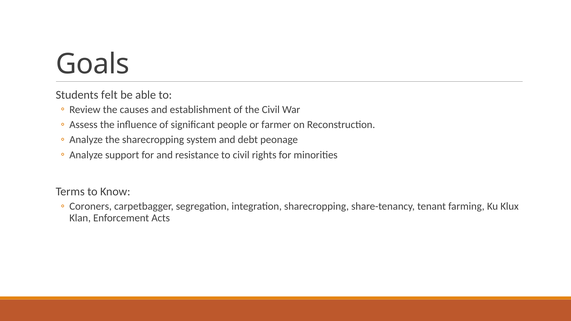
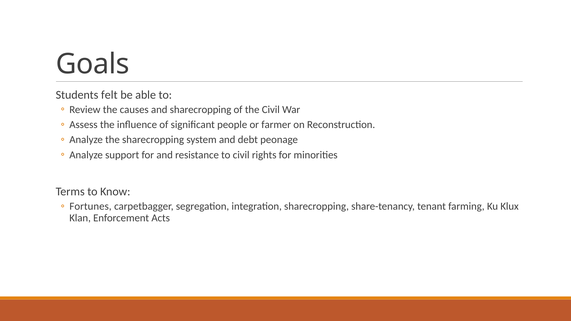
and establishment: establishment -> sharecropping
Coroners: Coroners -> Fortunes
